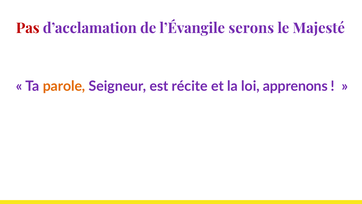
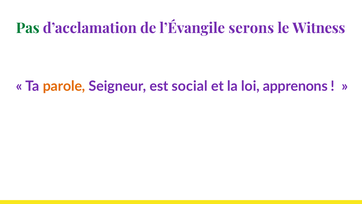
Pas colour: red -> green
Majesté: Majesté -> Witness
récite: récite -> social
